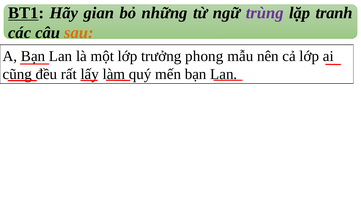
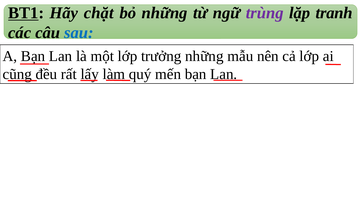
gian: gian -> chặt
sau colour: orange -> blue
trưởng phong: phong -> những
